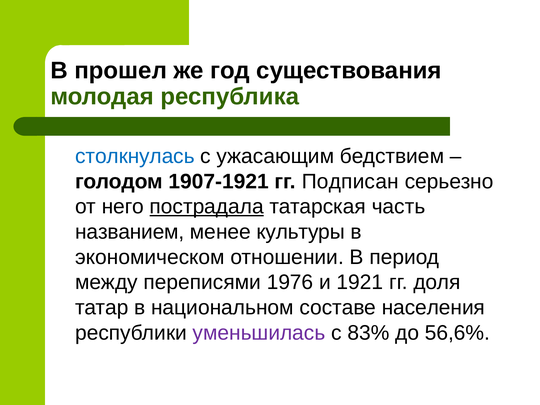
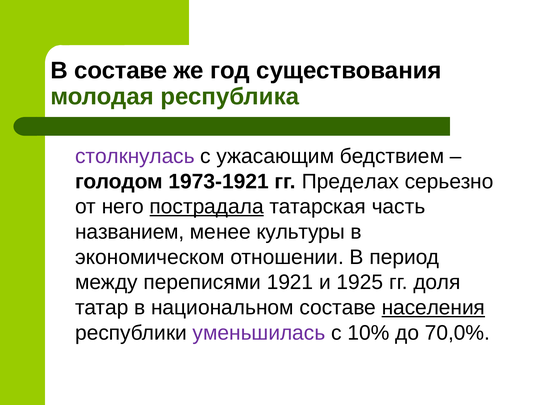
В прошел: прошел -> составе
столкнулась colour: blue -> purple
1907-1921: 1907-1921 -> 1973-1921
Подписан: Подписан -> Пределах
1976: 1976 -> 1921
1921: 1921 -> 1925
населения underline: none -> present
83%: 83% -> 10%
56,6%: 56,6% -> 70,0%
